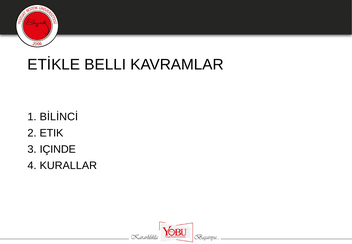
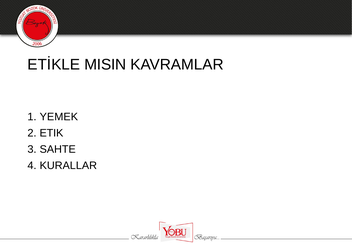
BELLI: BELLI -> MISIN
BİLİNCİ: BİLİNCİ -> YEMEK
IÇINDE: IÇINDE -> SAHTE
